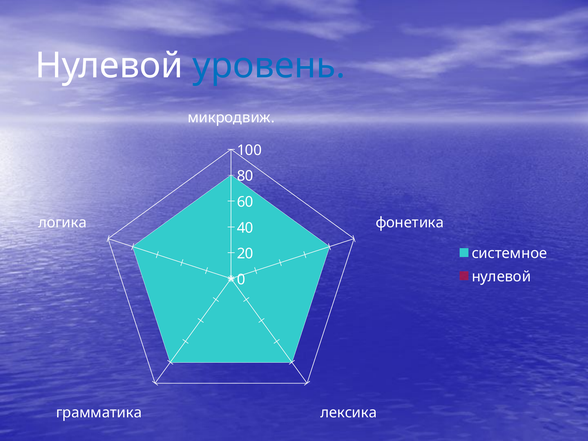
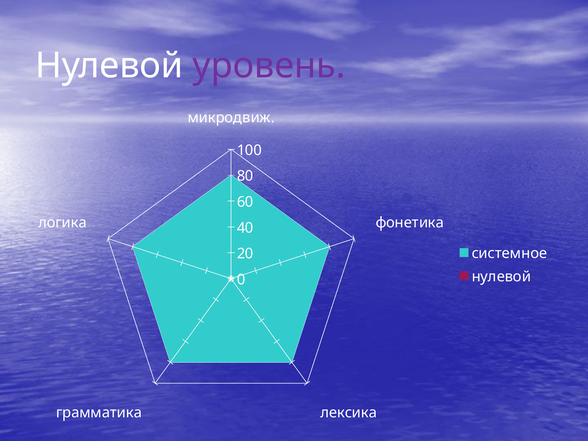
уровень colour: blue -> purple
